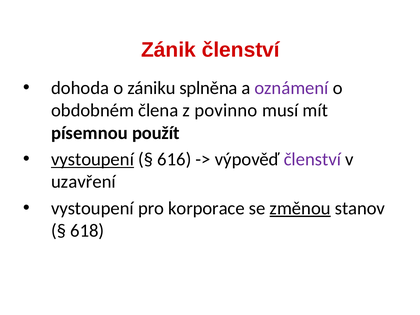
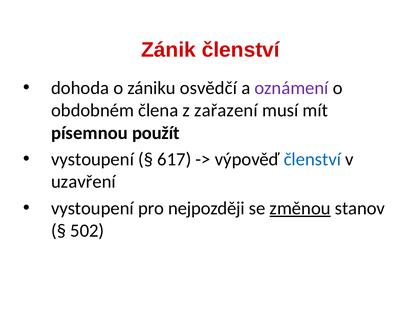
splněna: splněna -> osvědčí
povinno: povinno -> zařazení
vystoupení at (93, 159) underline: present -> none
616: 616 -> 617
členství at (312, 159) colour: purple -> blue
korporace: korporace -> nejpozději
618: 618 -> 502
